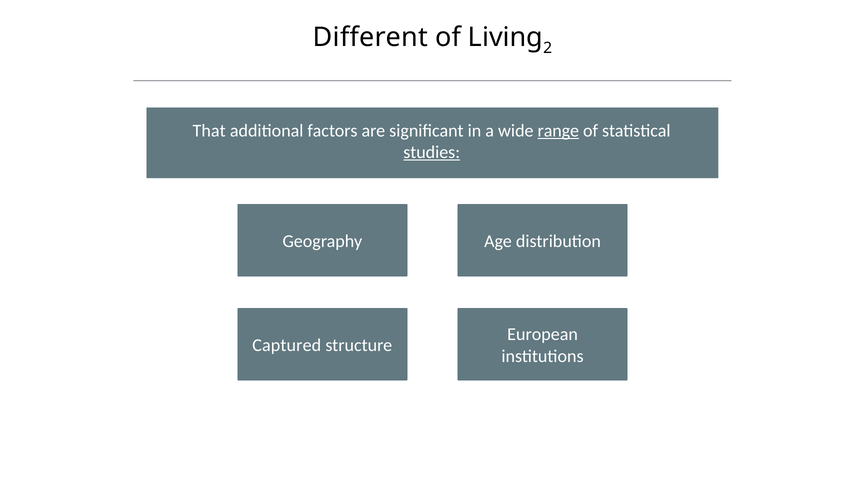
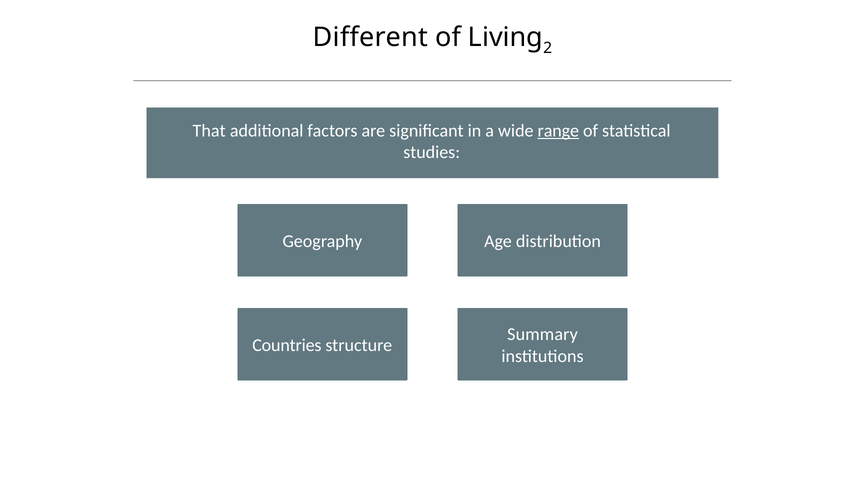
studies underline: present -> none
European: European -> Summary
Captured: Captured -> Countries
